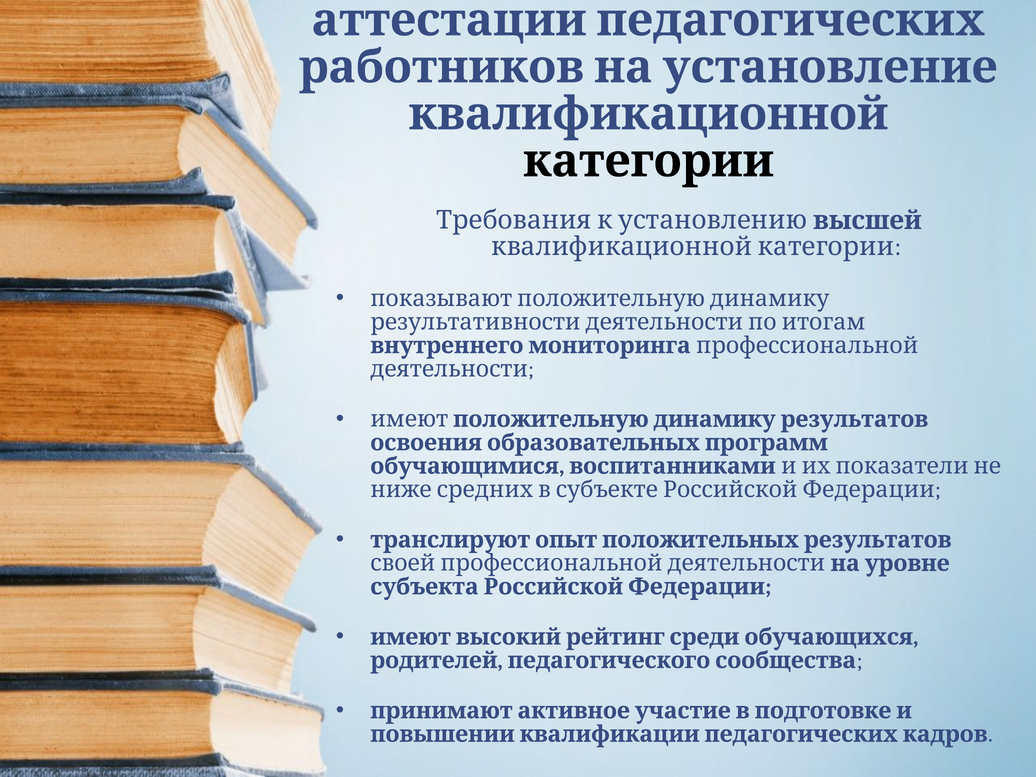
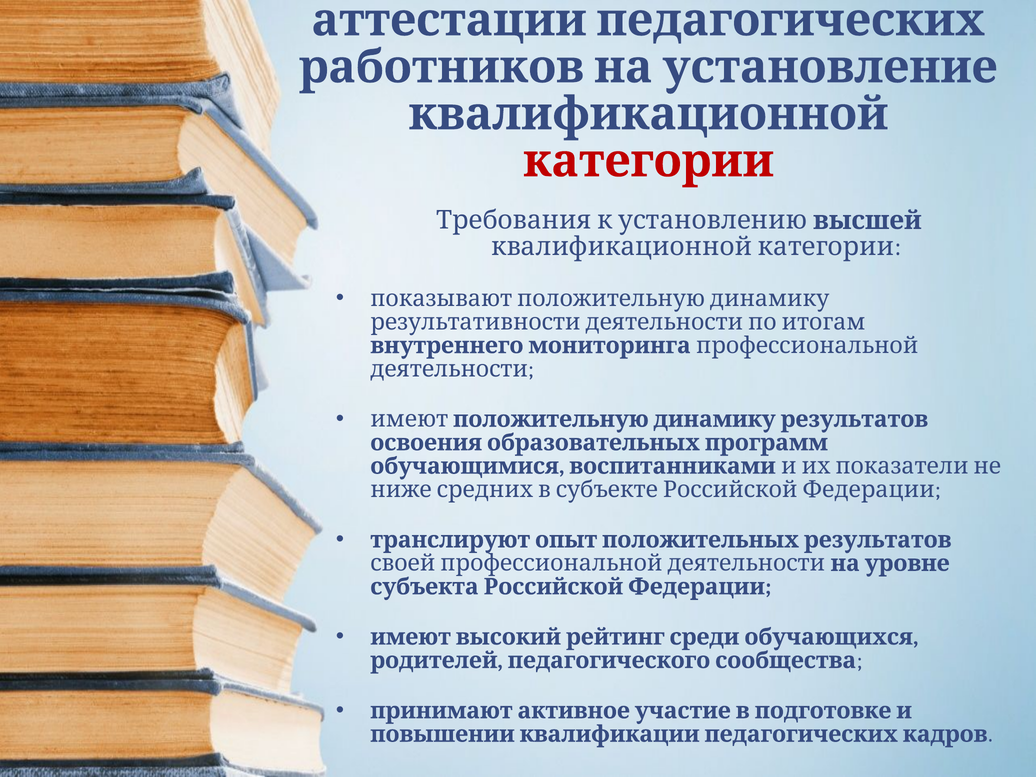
категории colour: black -> red
